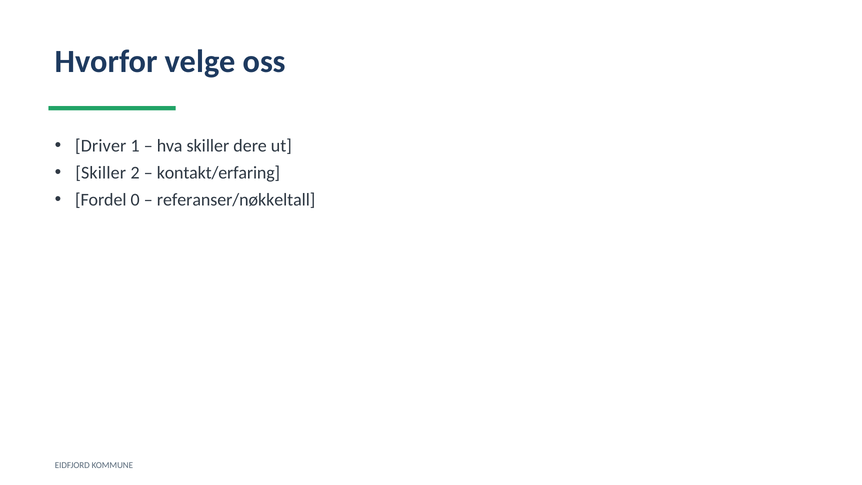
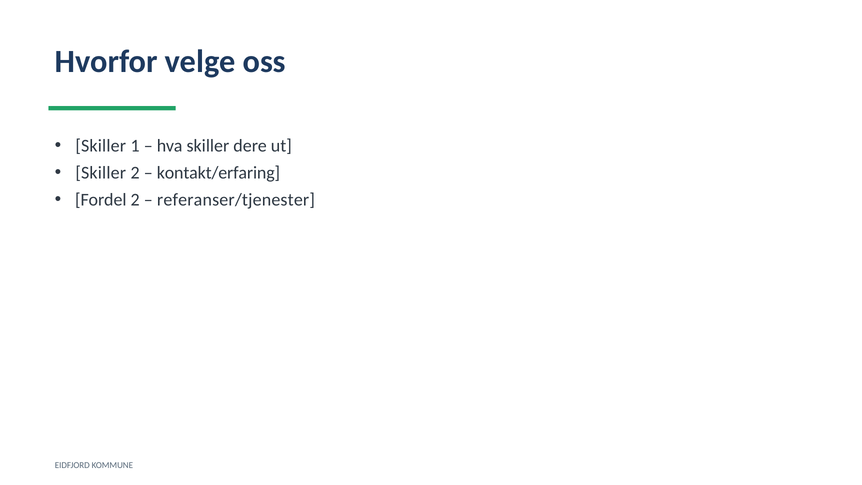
Driver at (101, 146): Driver -> Skiller
Fordel 0: 0 -> 2
referanser/nøkkeltall: referanser/nøkkeltall -> referanser/tjenester
